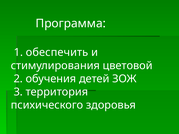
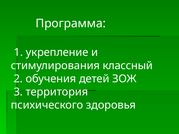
обеспечить: обеспечить -> укрепление
цветовой: цветовой -> классный
